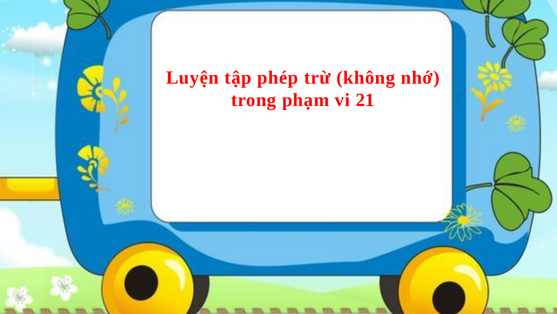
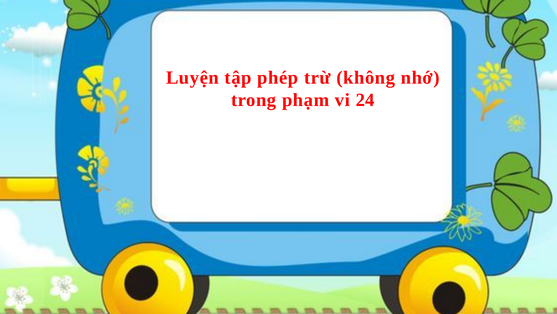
21: 21 -> 24
